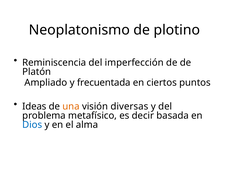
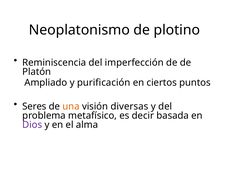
frecuentada: frecuentada -> purificación
Ideas: Ideas -> Seres
Dios colour: blue -> purple
